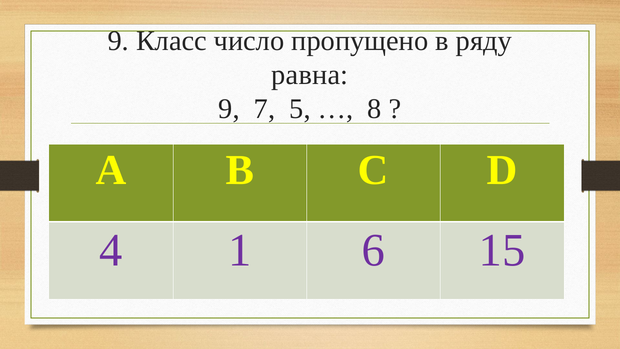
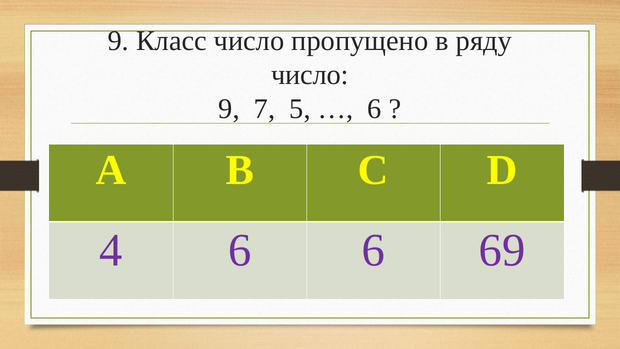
равна at (310, 75): равна -> число
8 at (374, 109): 8 -> 6
4 1: 1 -> 6
15: 15 -> 69
